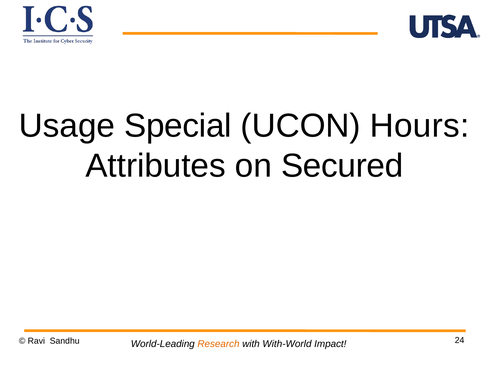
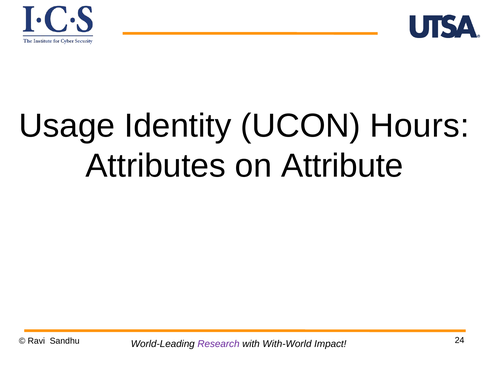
Special: Special -> Identity
Secured: Secured -> Attribute
Research colour: orange -> purple
